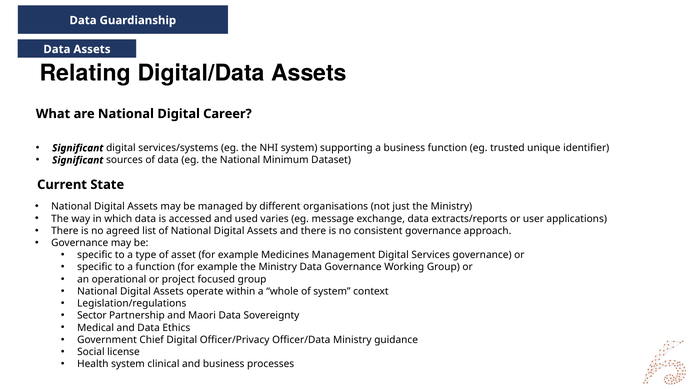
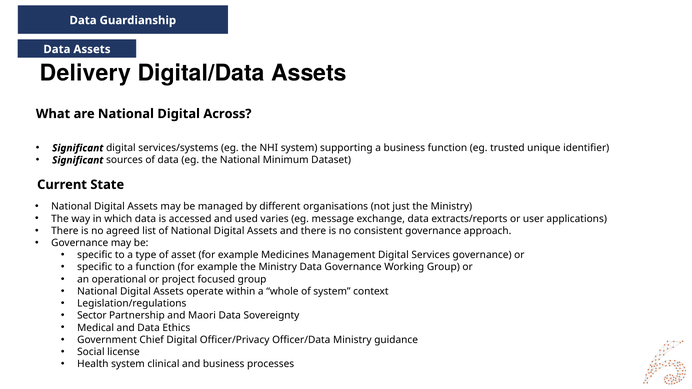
Relating: Relating -> Delivery
Career: Career -> Across
